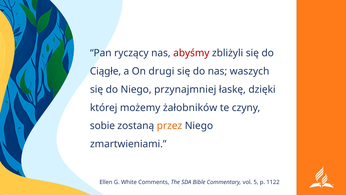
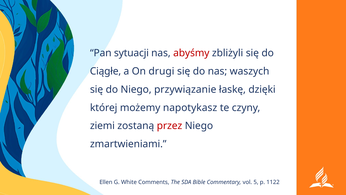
ryczący: ryczący -> sytuacji
przynajmniej: przynajmniej -> przywiązanie
żałobników: żałobników -> napotykasz
sobie: sobie -> ziemi
przez colour: orange -> red
